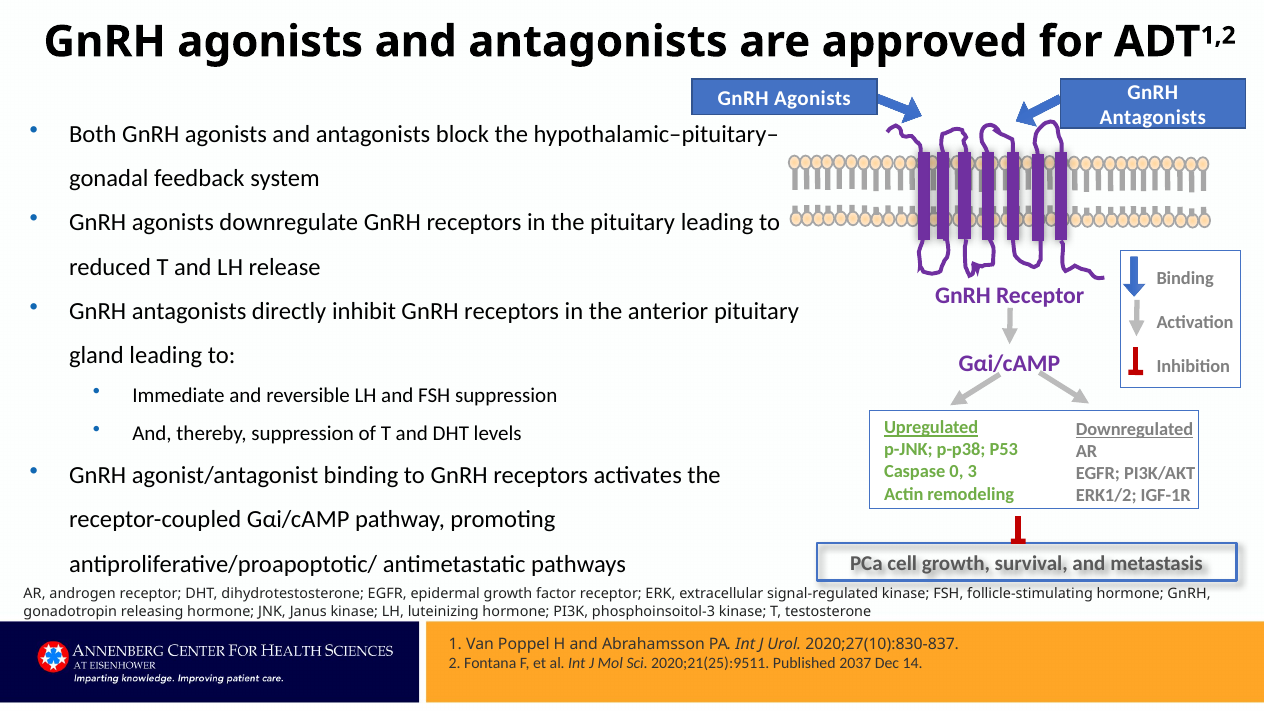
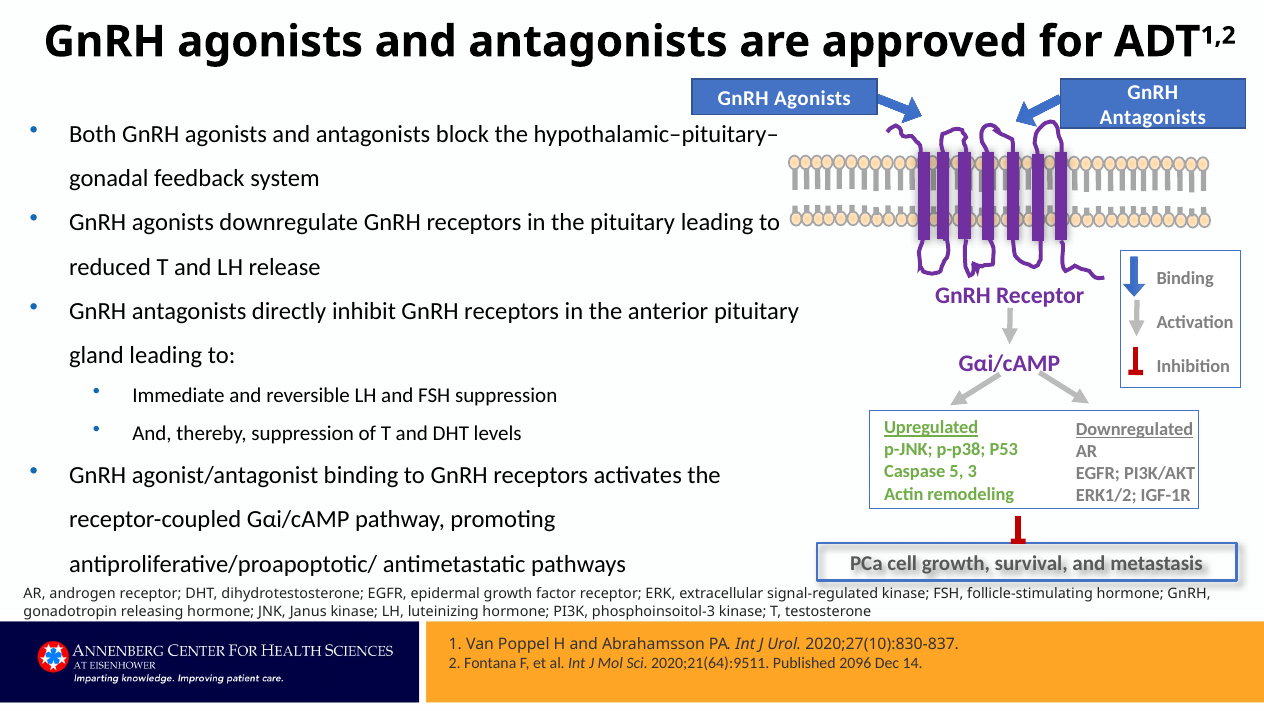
0: 0 -> 5
2020;21(25):9511: 2020;21(25):9511 -> 2020;21(64):9511
2037: 2037 -> 2096
